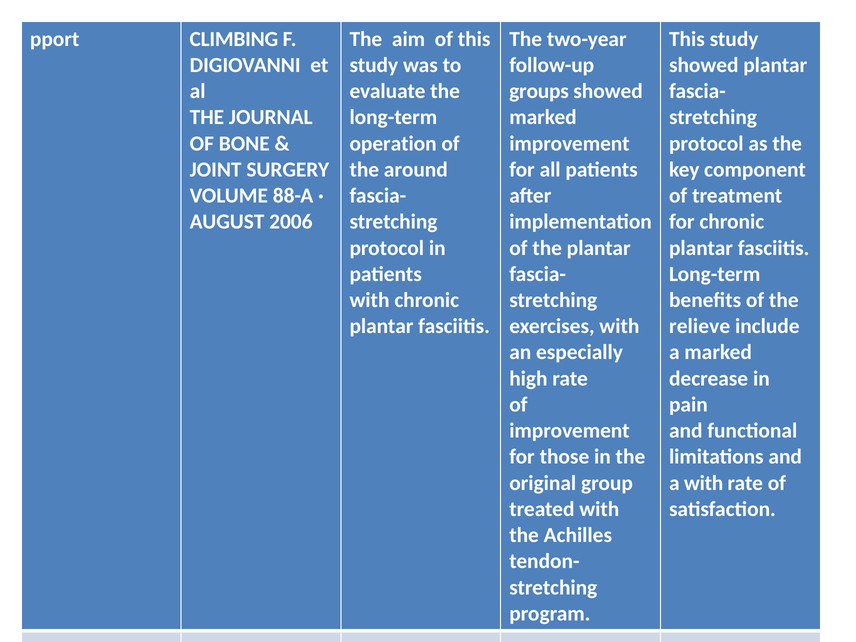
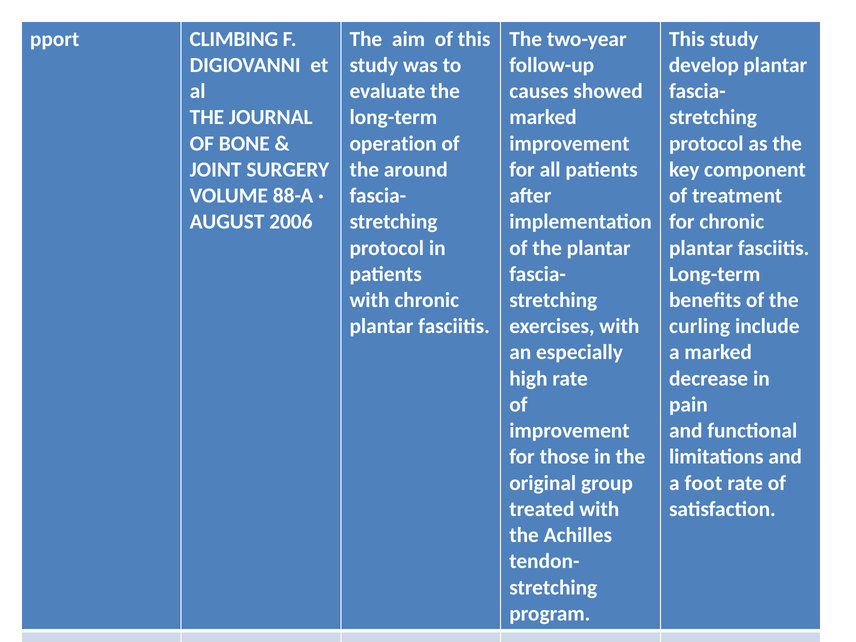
showed at (704, 65): showed -> develop
groups: groups -> causes
relieve: relieve -> curling
a with: with -> foot
